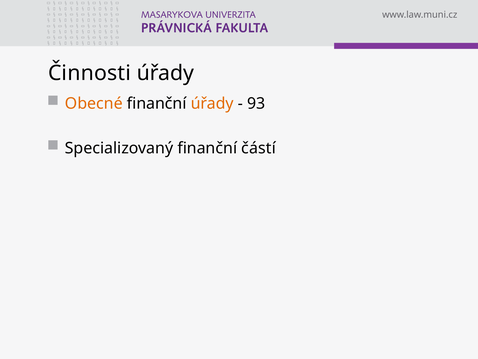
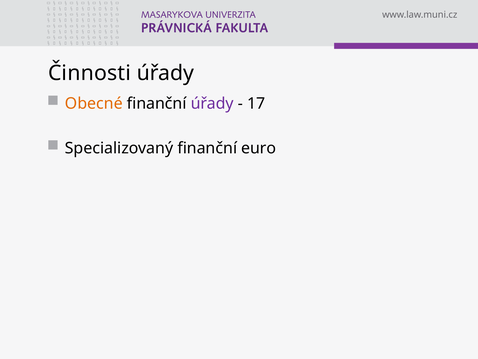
úřady at (212, 103) colour: orange -> purple
93: 93 -> 17
částí: částí -> euro
